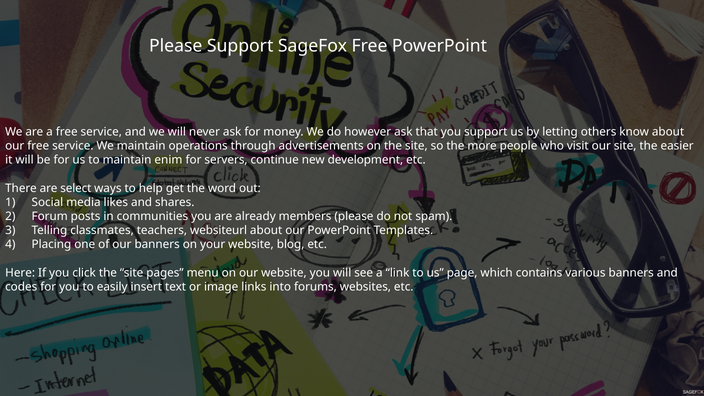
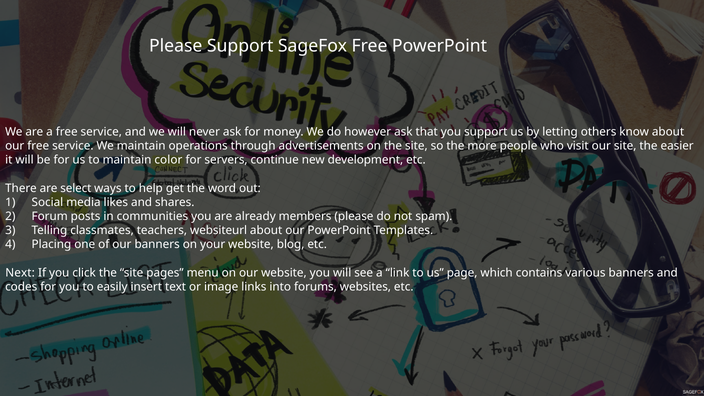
enim: enim -> color
Here: Here -> Next
